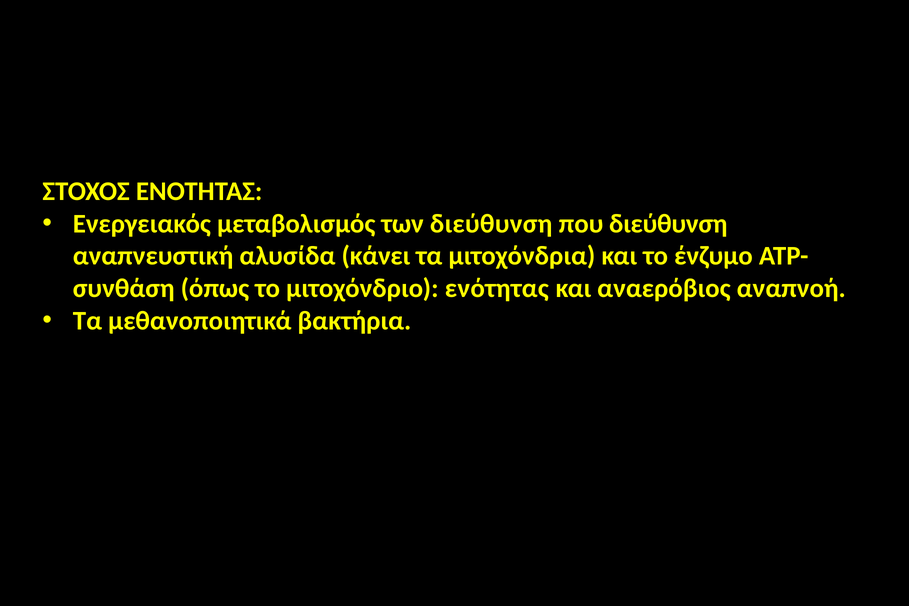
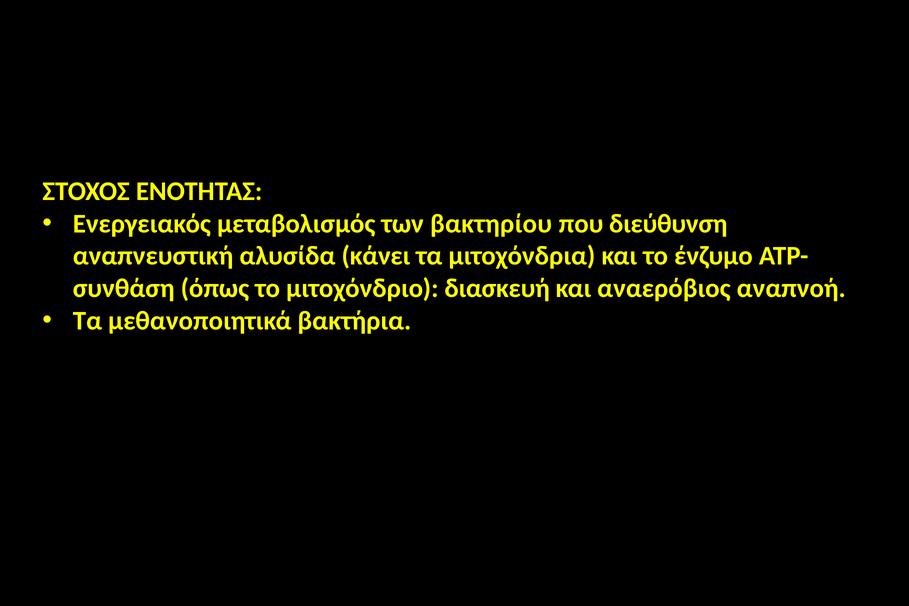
των διεύθυνση: διεύθυνση -> βακτηρίου
ενότητας: ενότητας -> διασκευή
